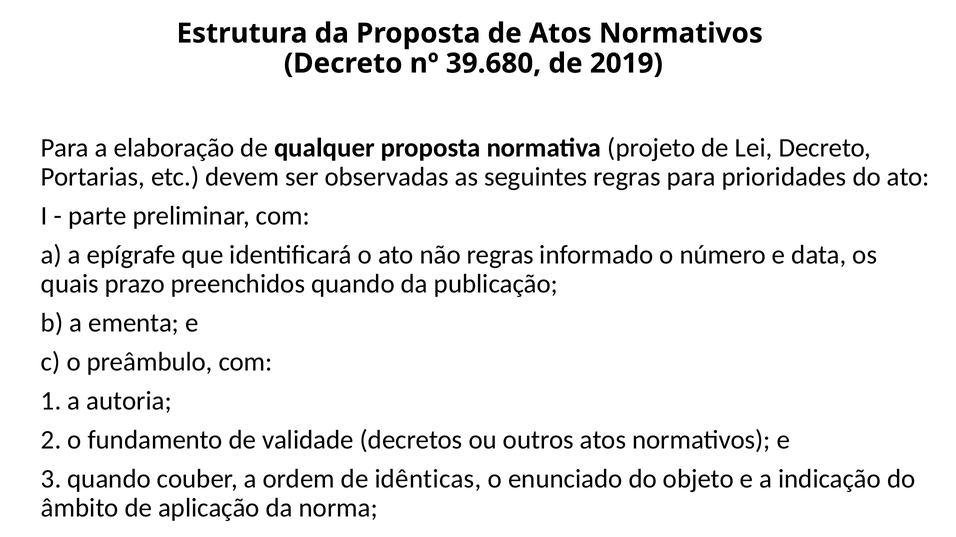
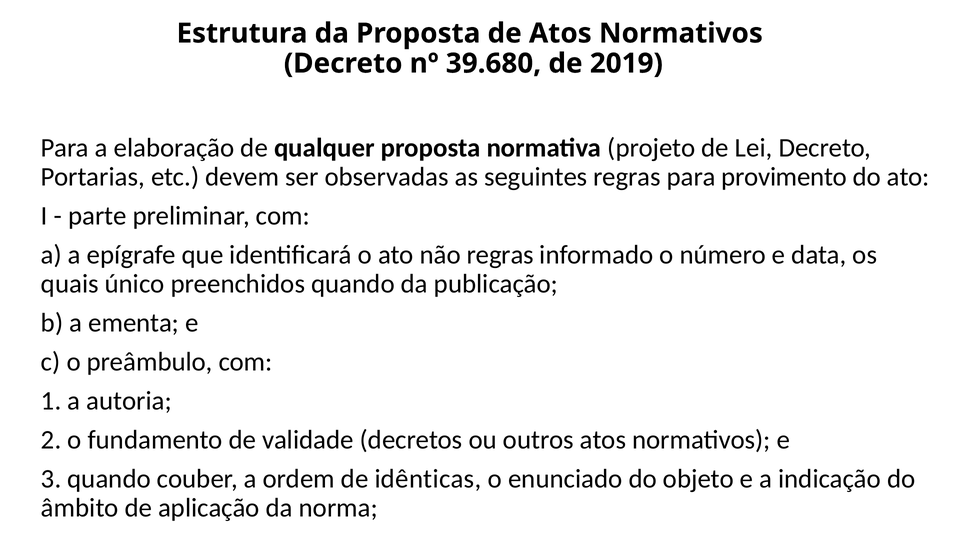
prioridades: prioridades -> provimento
prazo: prazo -> único
